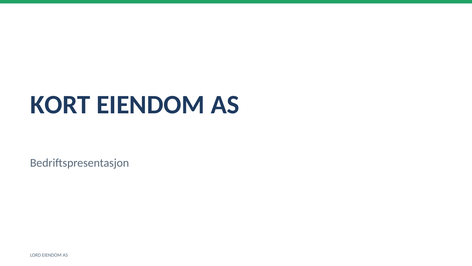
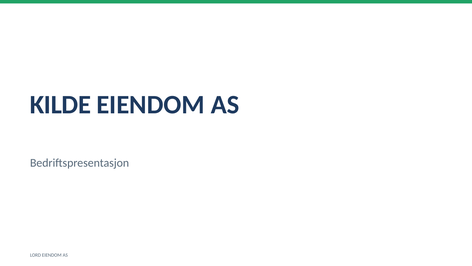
KORT: KORT -> KILDE
